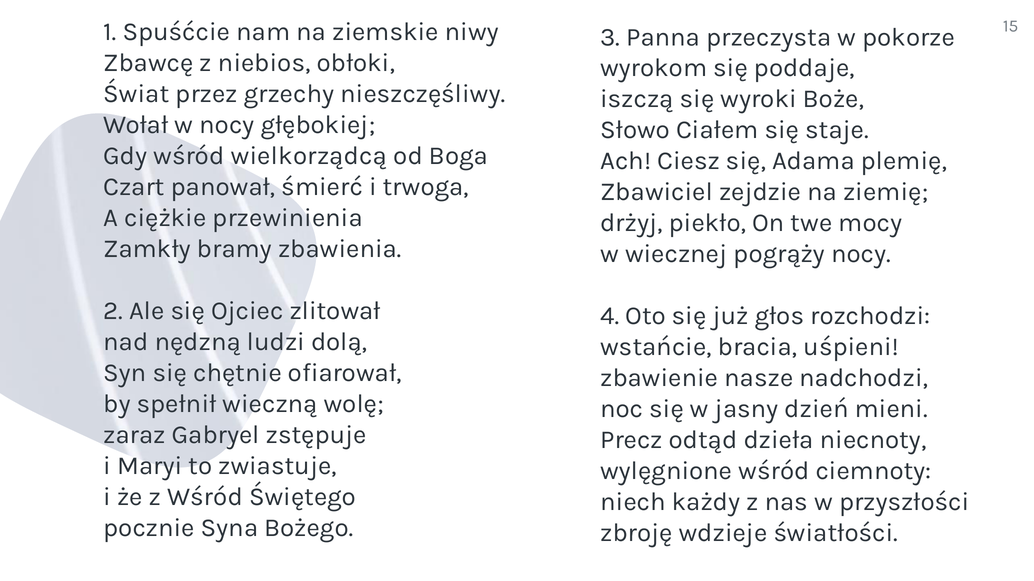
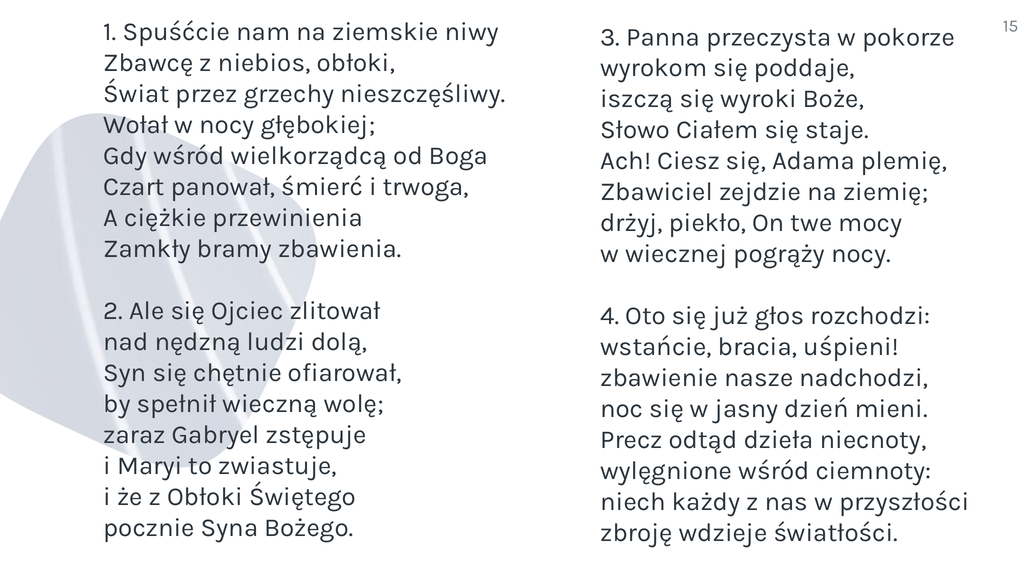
z Wśród: Wśród -> Obłoki
